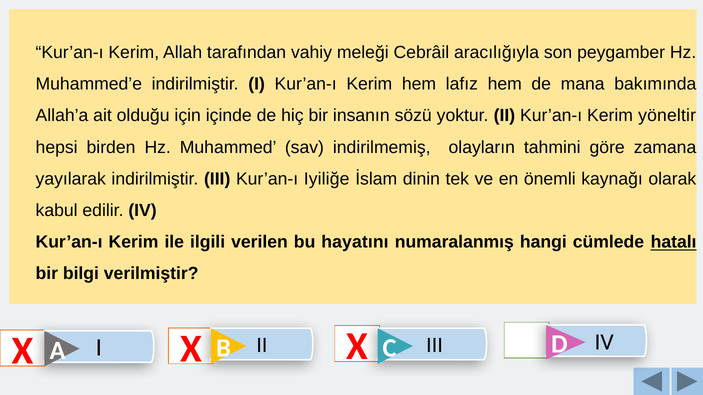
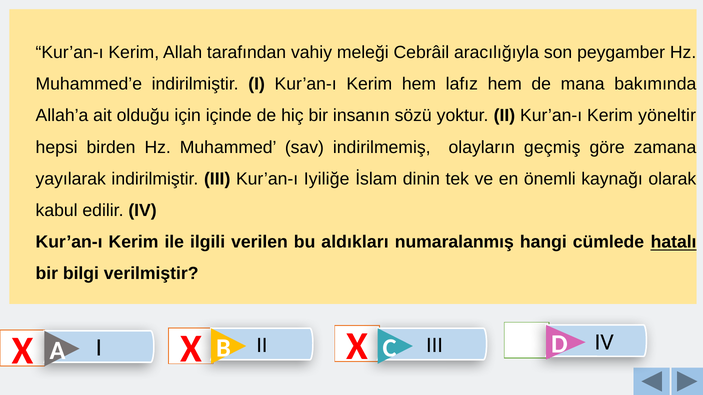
tahmini: tahmini -> geçmiş
hayatını: hayatını -> aldıkları
